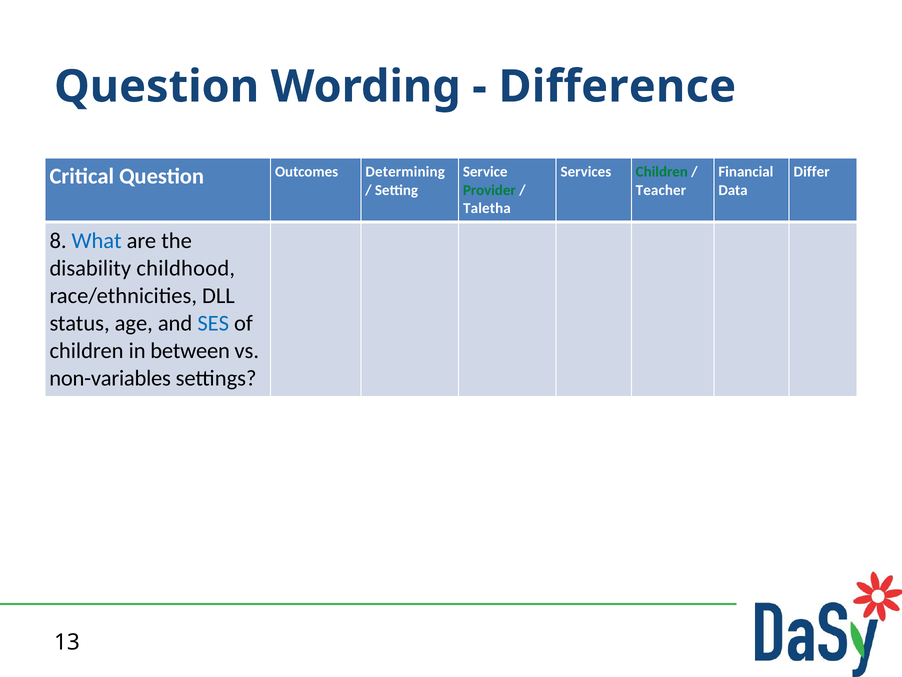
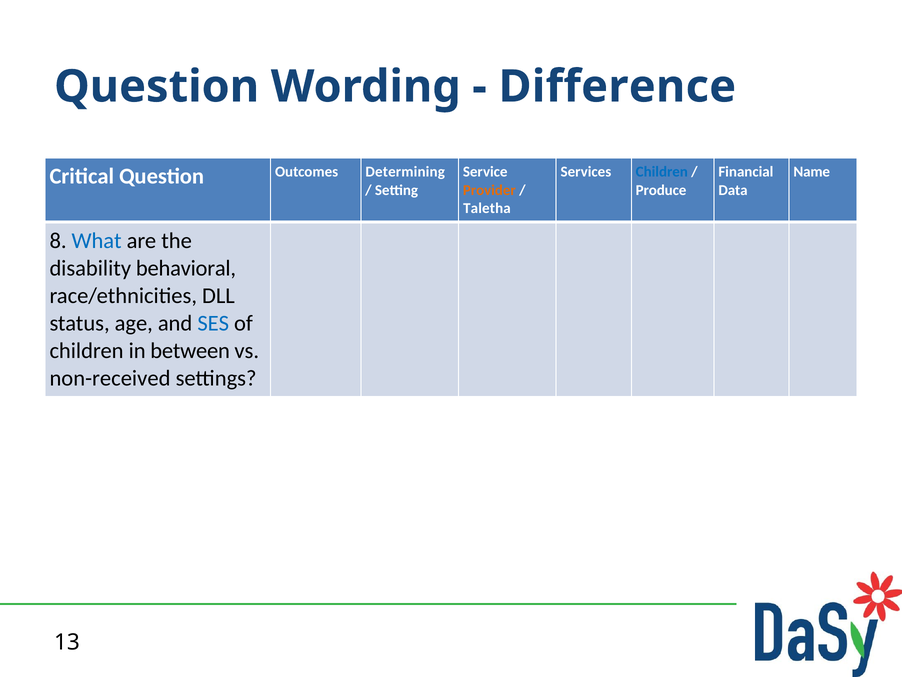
Children at (662, 172) colour: green -> blue
Differ: Differ -> Name
Provider colour: green -> orange
Teacher: Teacher -> Produce
childhood: childhood -> behavioral
non-variables: non-variables -> non-received
